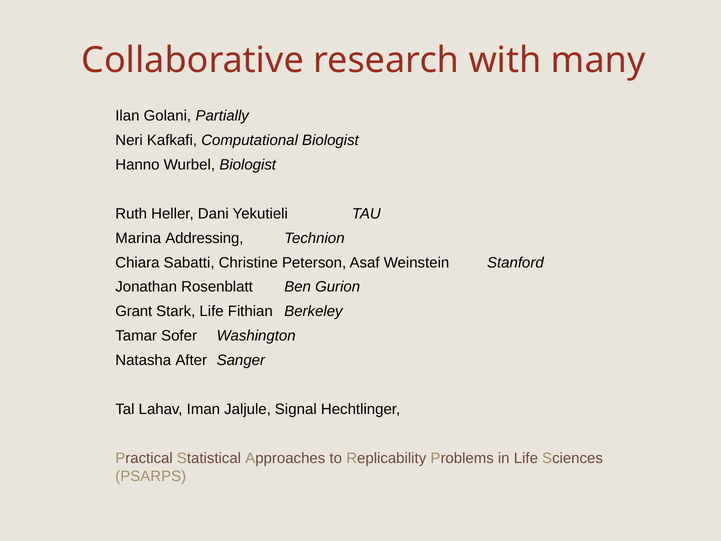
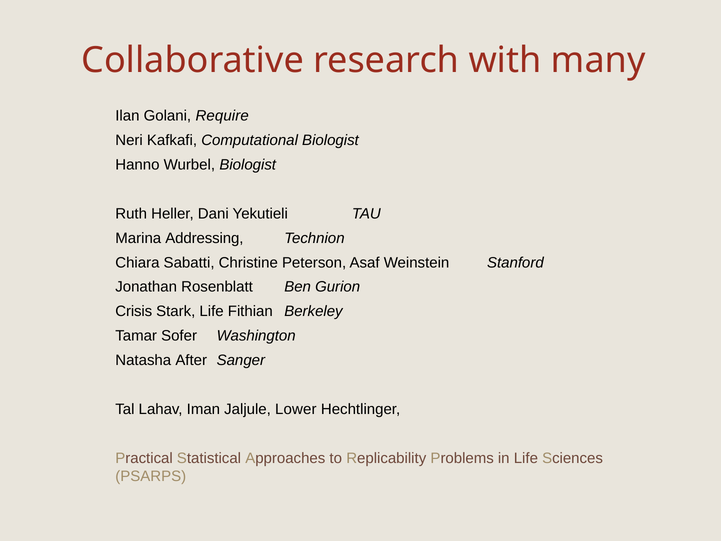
Partially: Partially -> Require
Grant: Grant -> Crisis
Signal: Signal -> Lower
